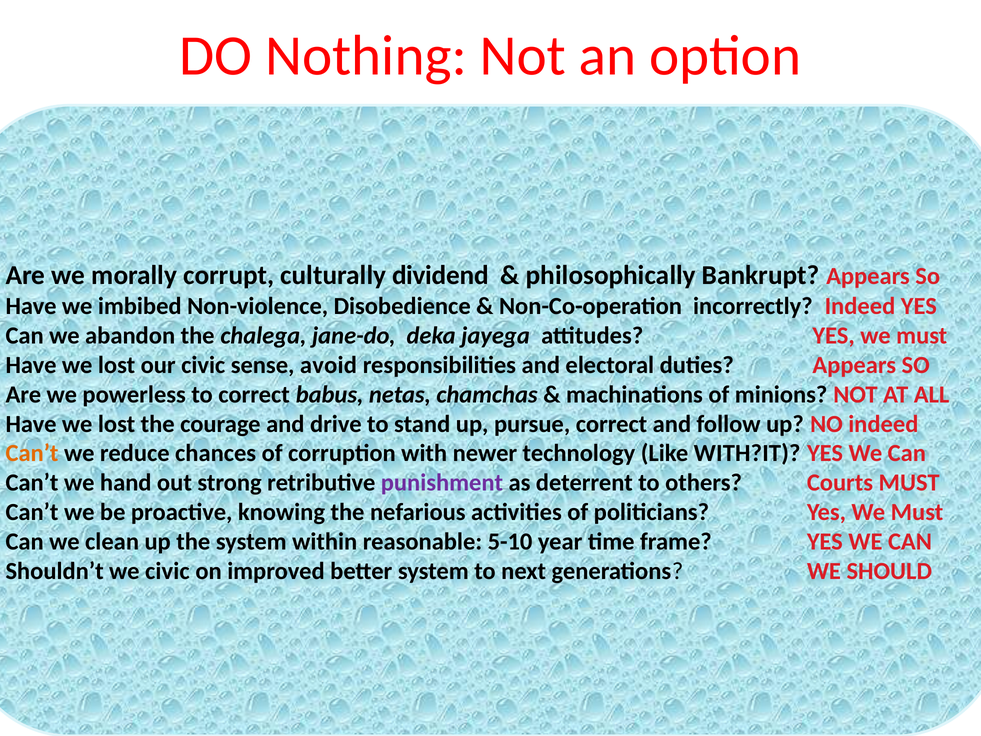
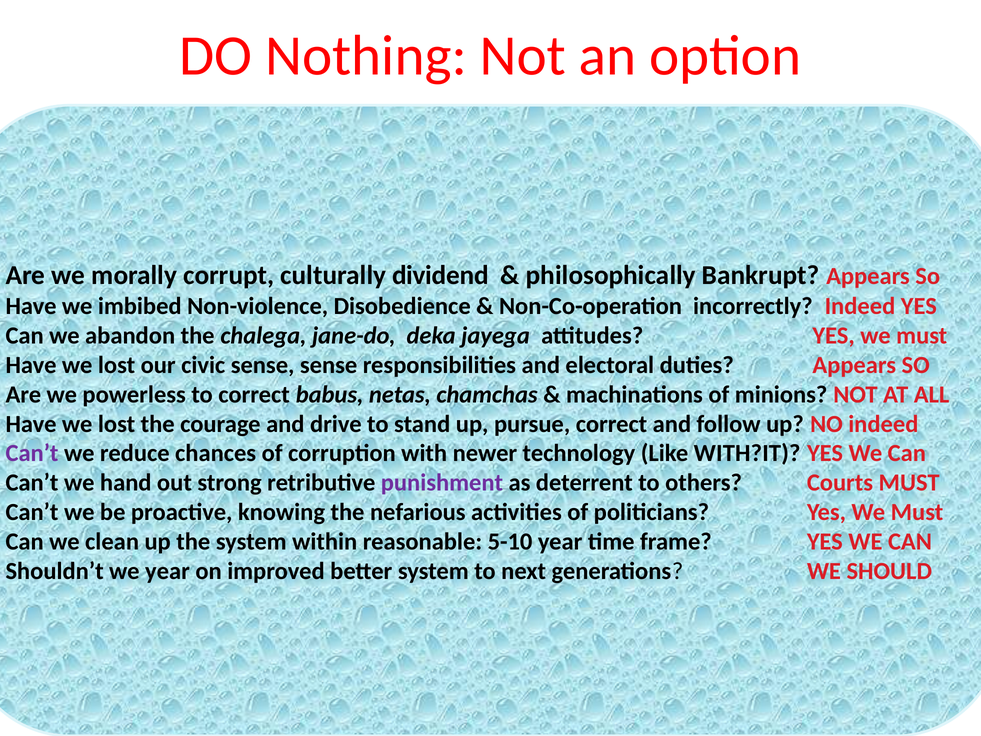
sense avoid: avoid -> sense
Can’t at (32, 453) colour: orange -> purple
we civic: civic -> year
